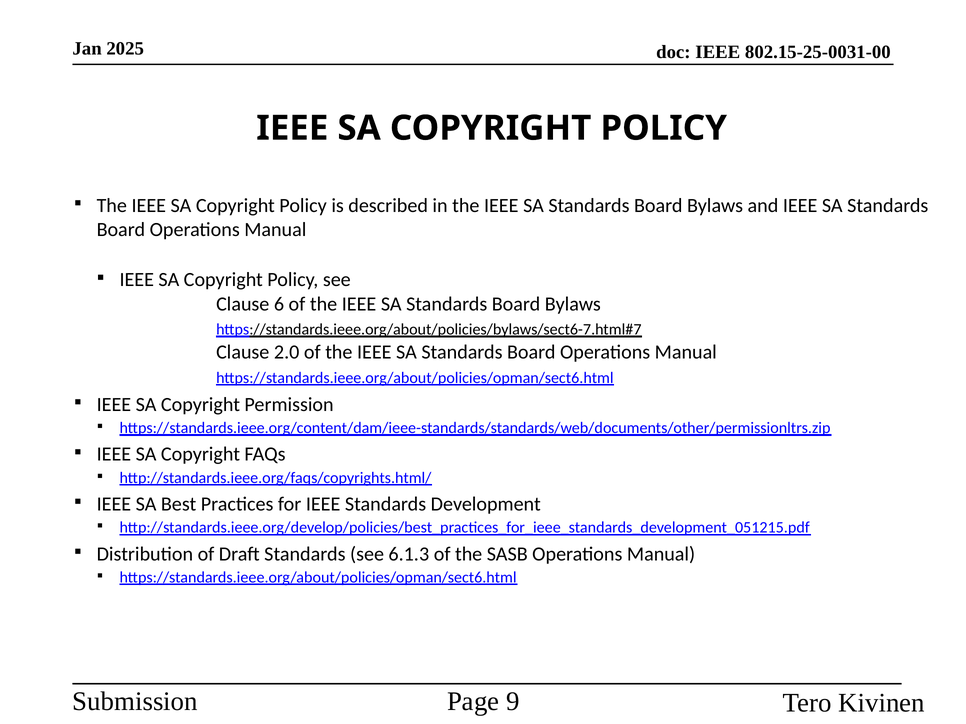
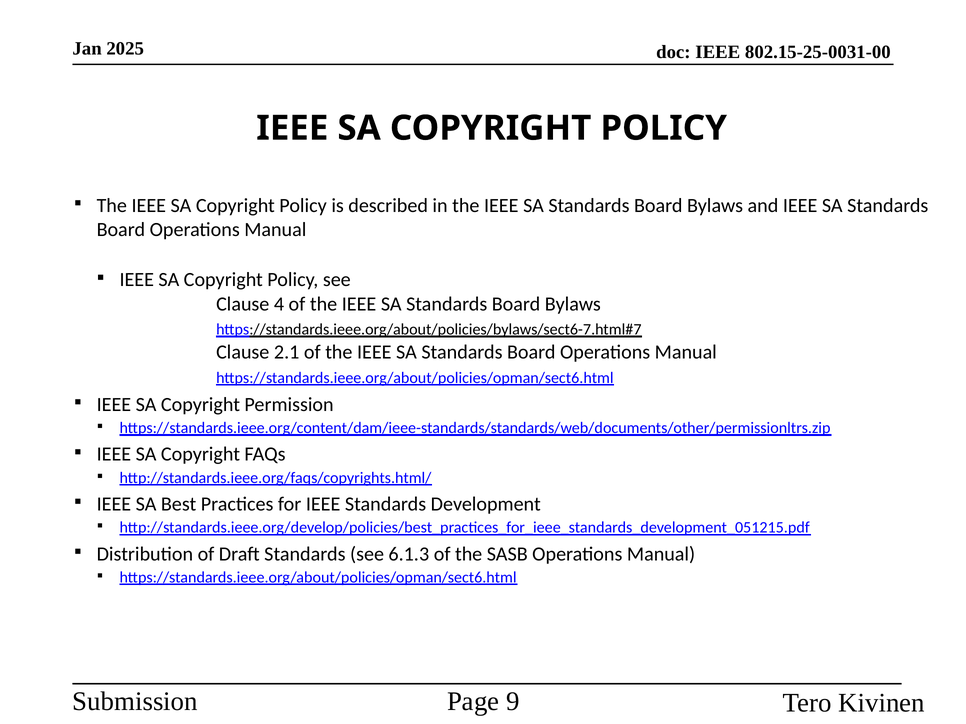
6: 6 -> 4
2.0: 2.0 -> 2.1
